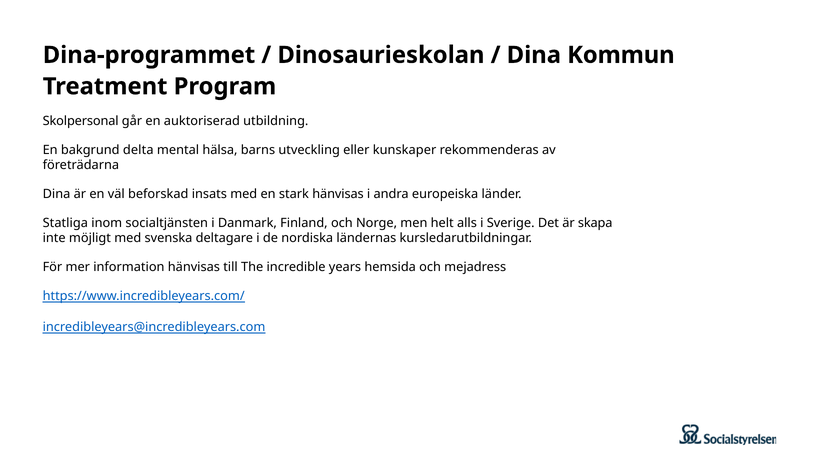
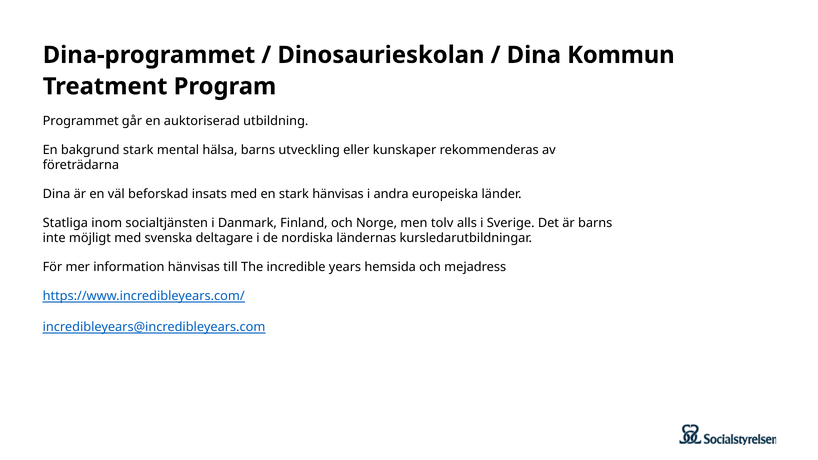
Skolpersonal: Skolpersonal -> Programmet
bakgrund delta: delta -> stark
helt: helt -> tolv
är skapa: skapa -> barns
